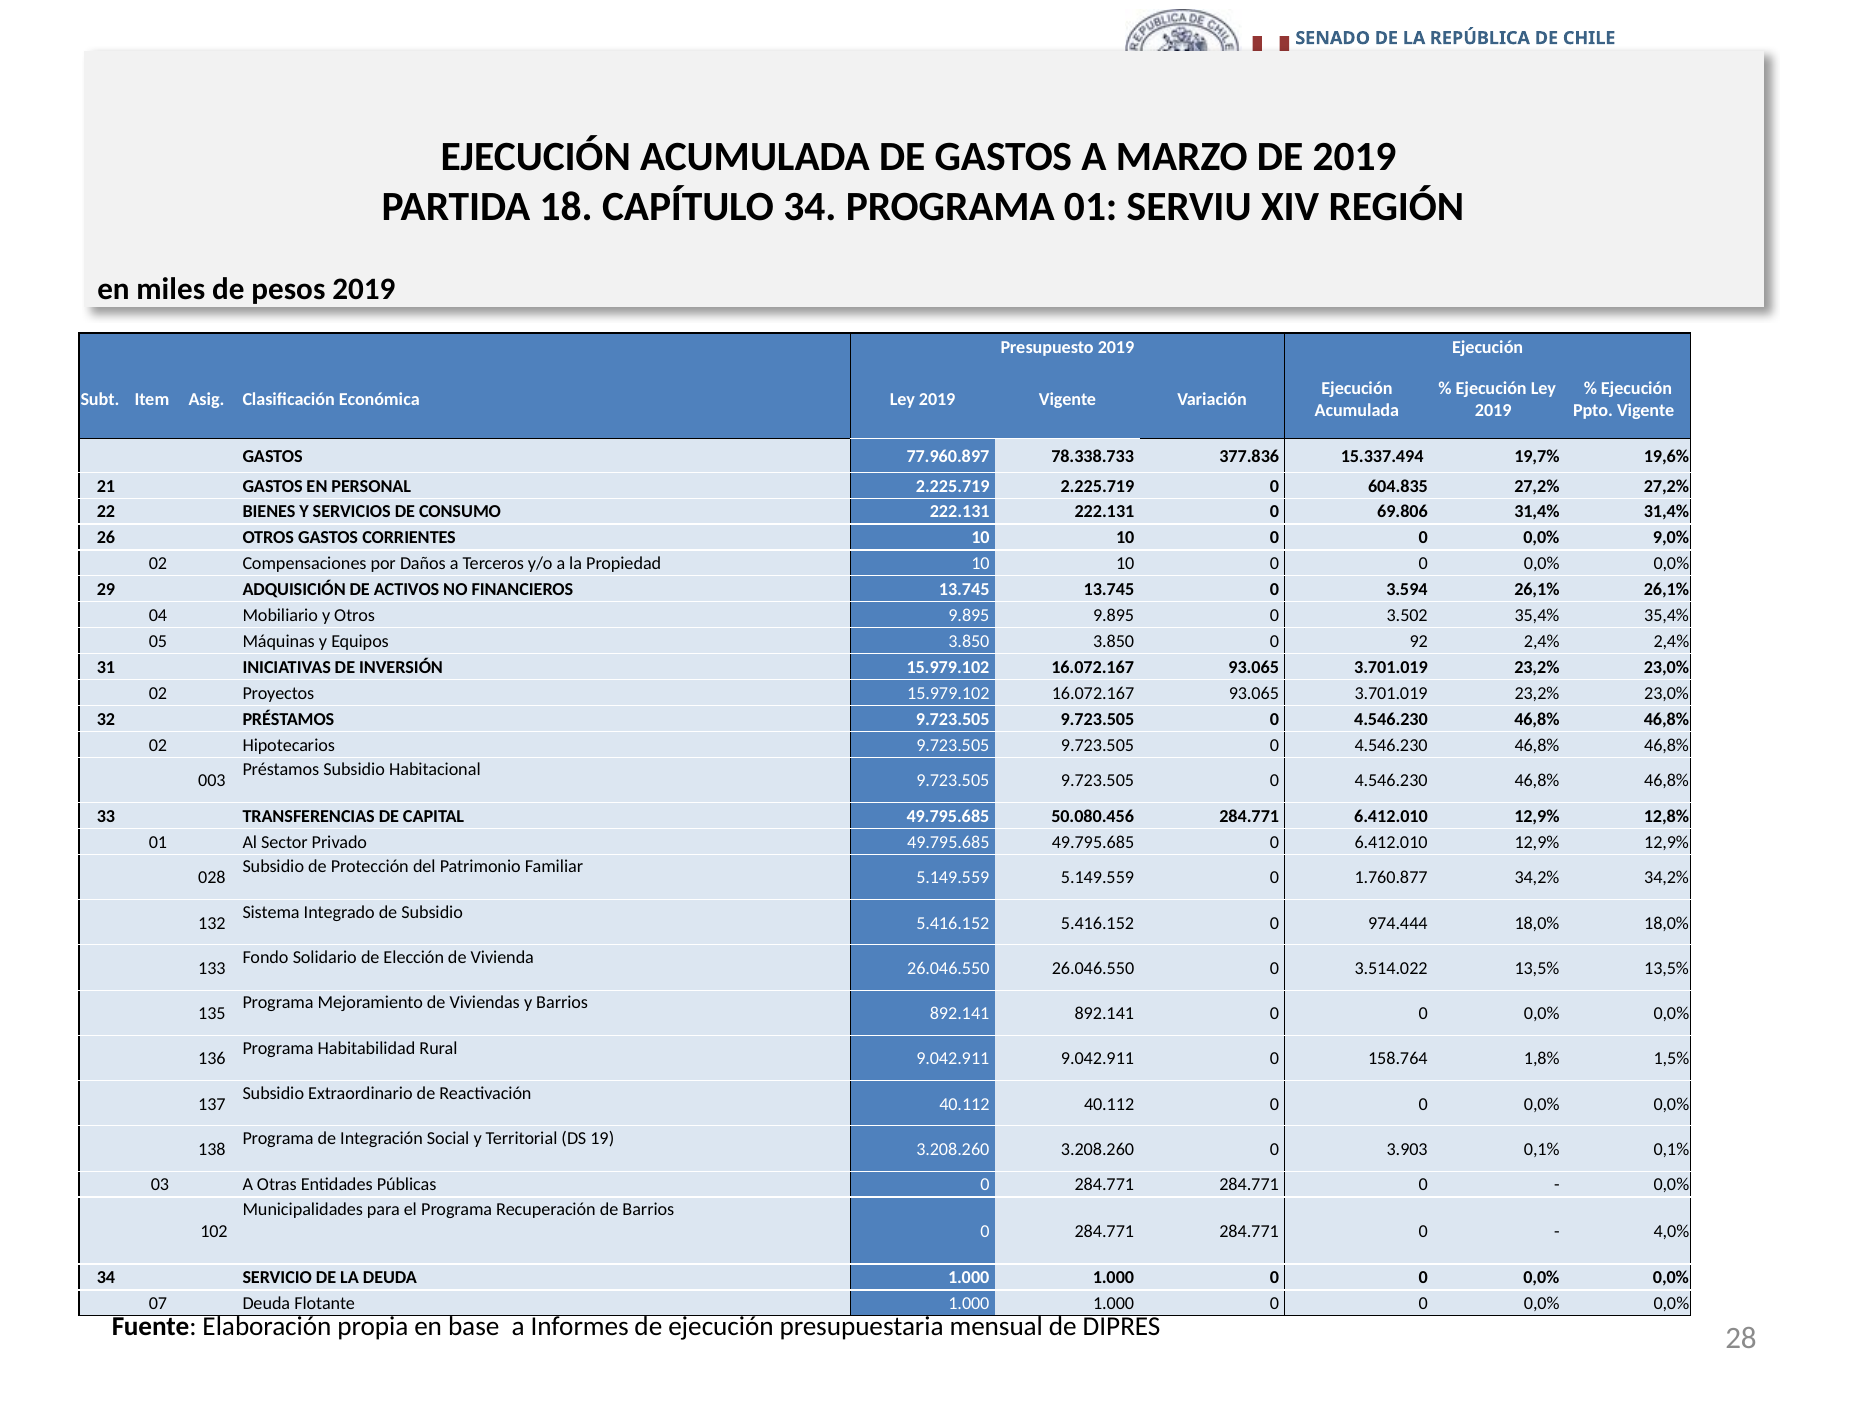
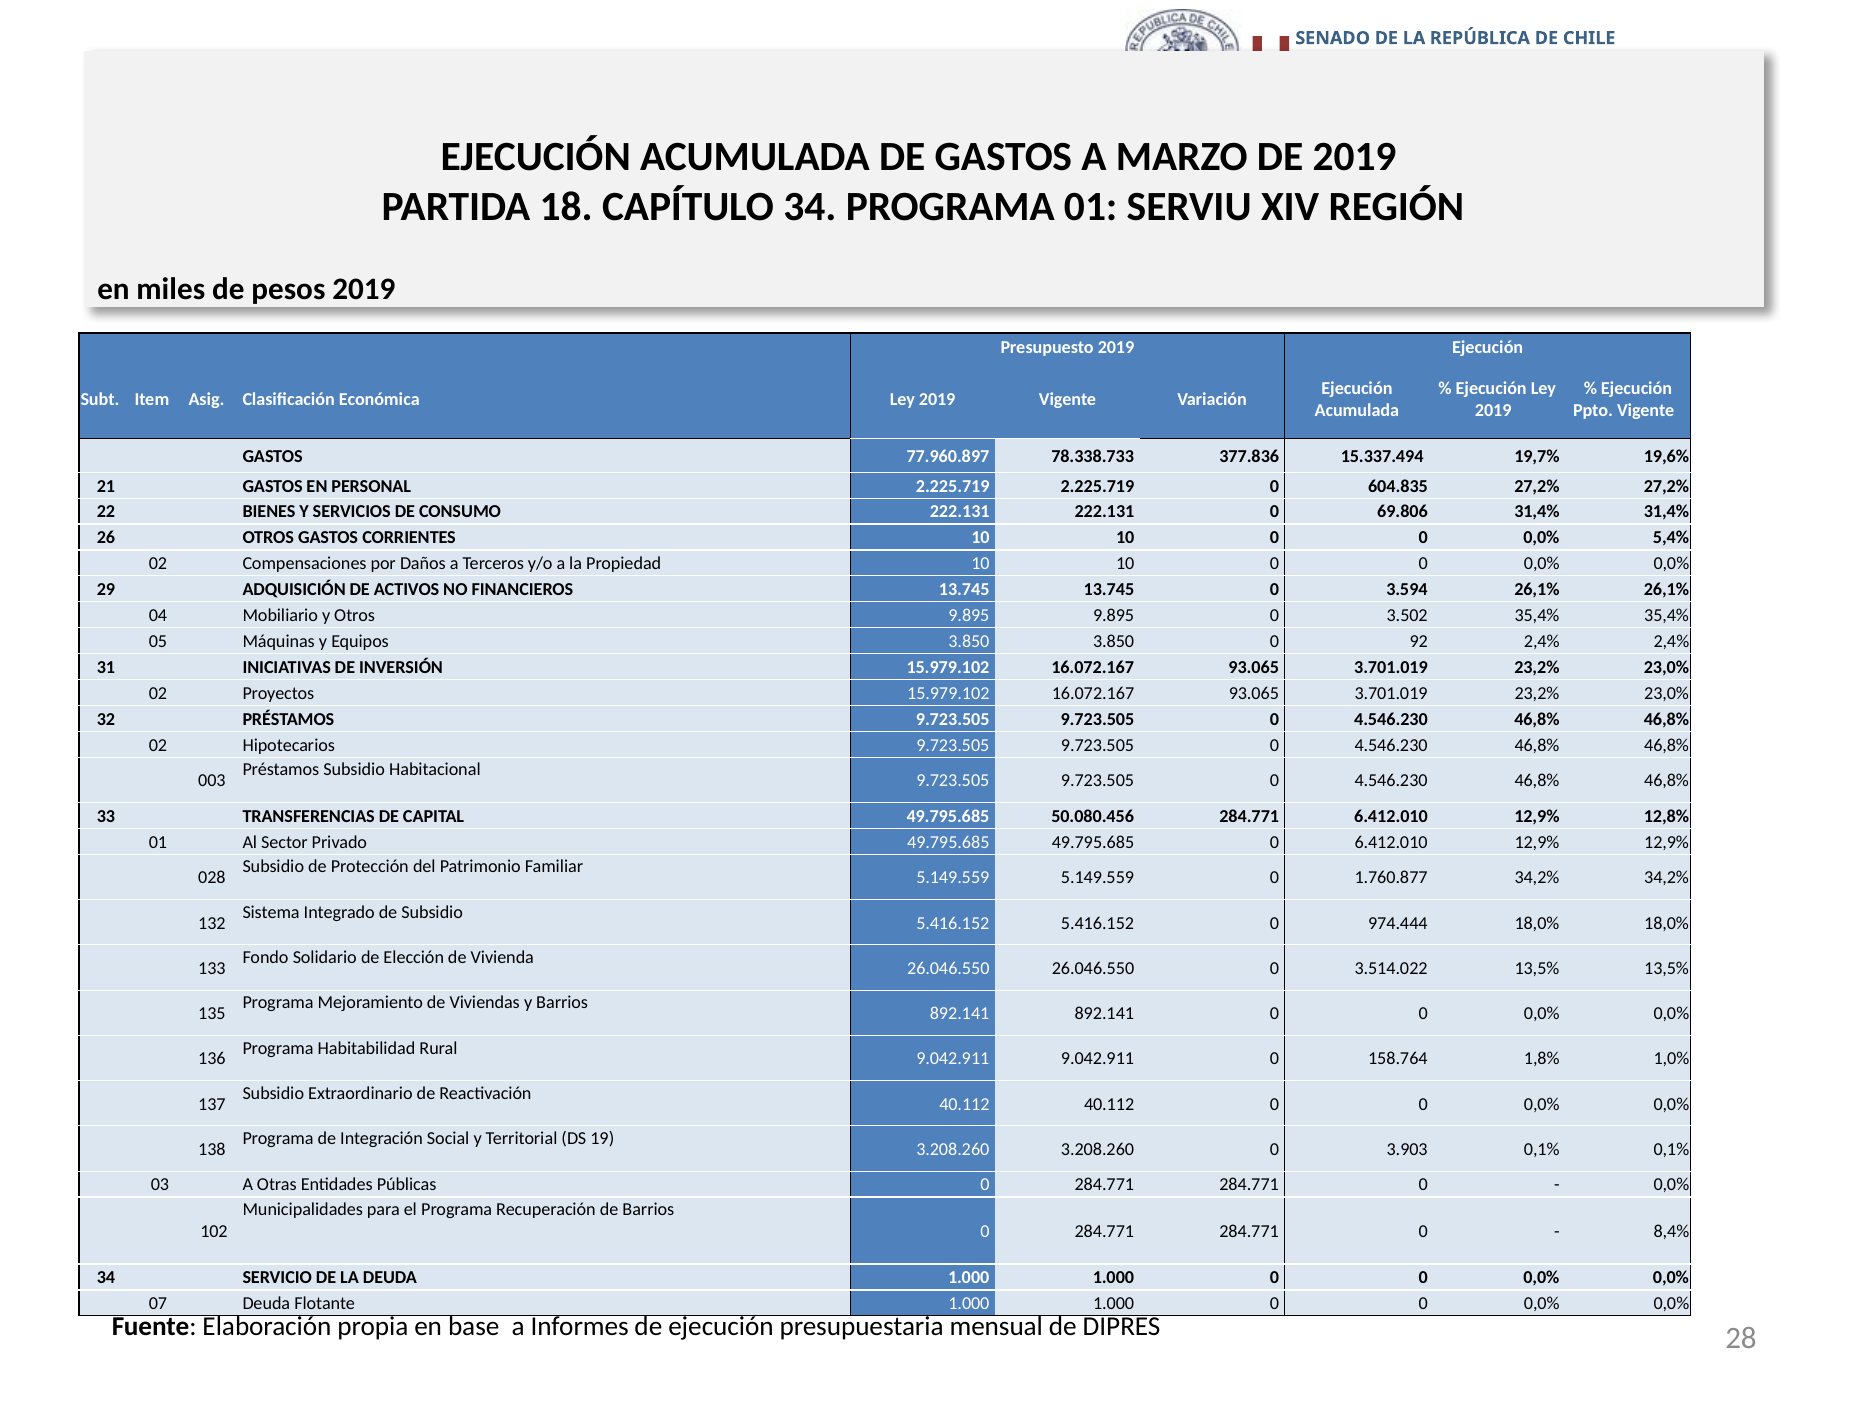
9,0%: 9,0% -> 5,4%
1,5%: 1,5% -> 1,0%
4,0%: 4,0% -> 8,4%
